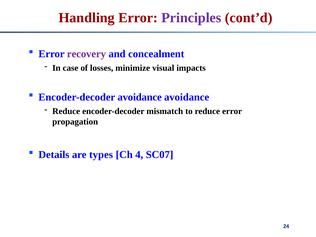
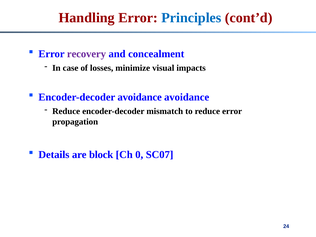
Principles colour: purple -> blue
types: types -> block
4: 4 -> 0
